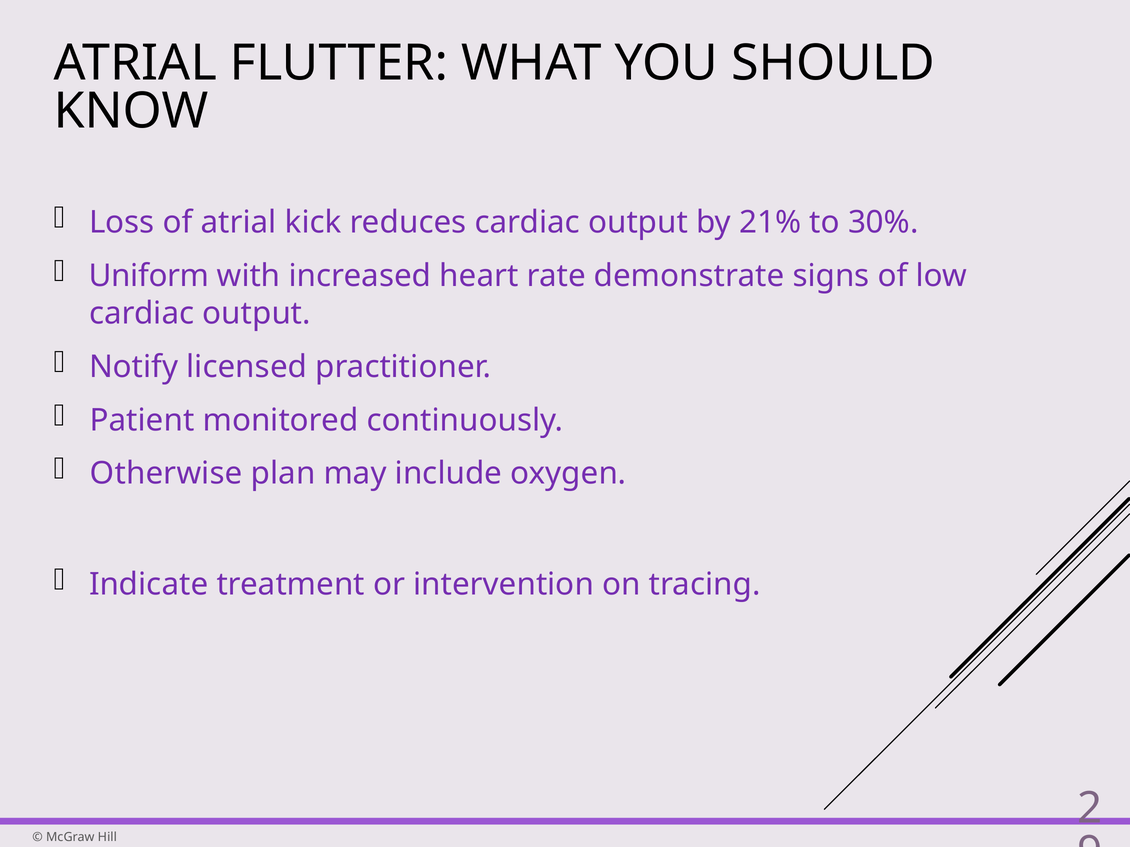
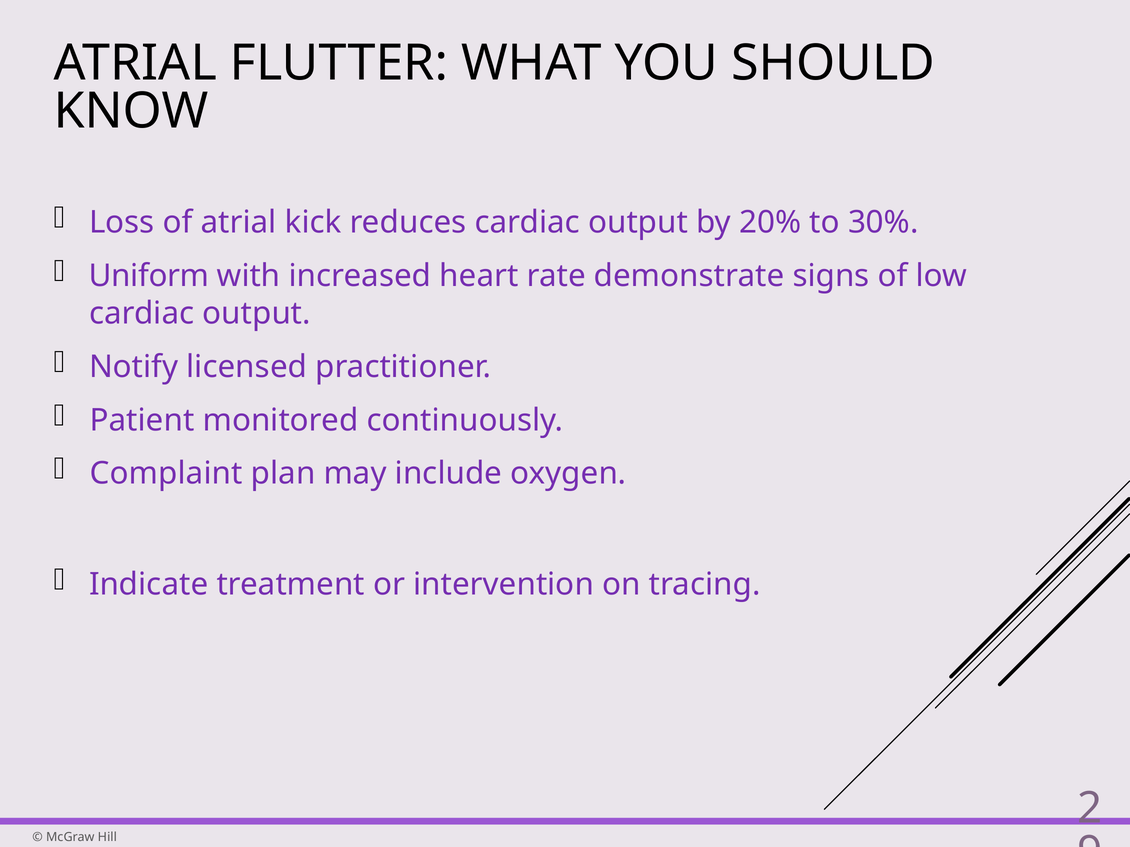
21%: 21% -> 20%
Otherwise: Otherwise -> Complaint
